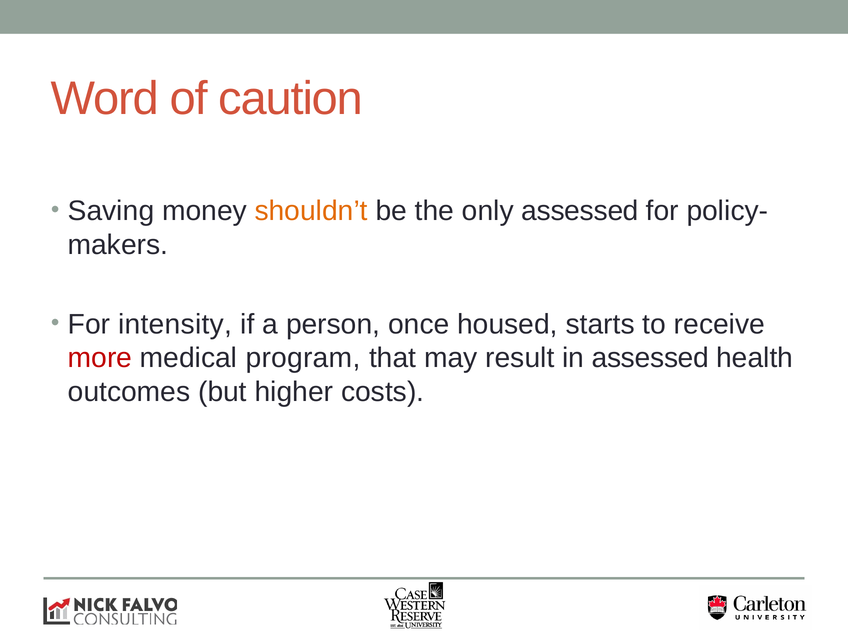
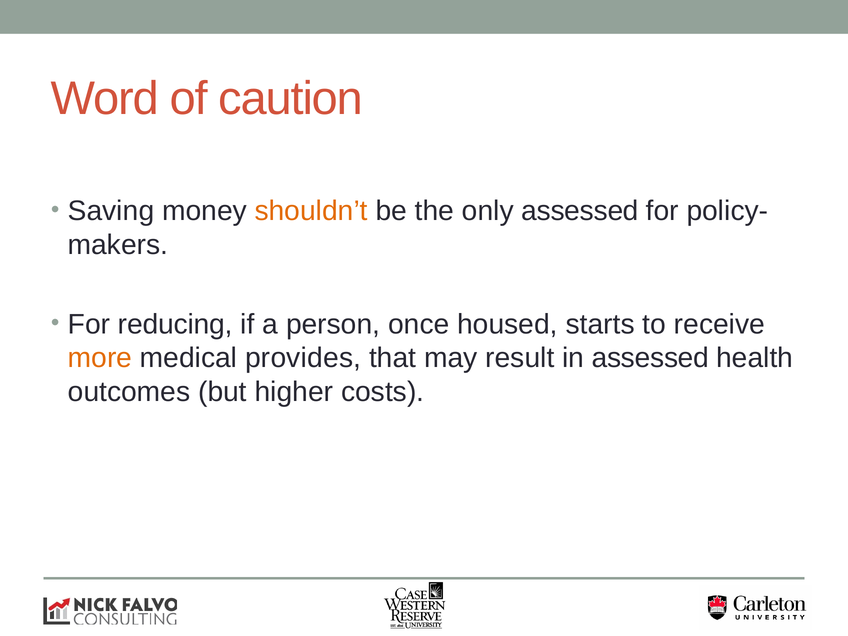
intensity: intensity -> reducing
more colour: red -> orange
program: program -> provides
